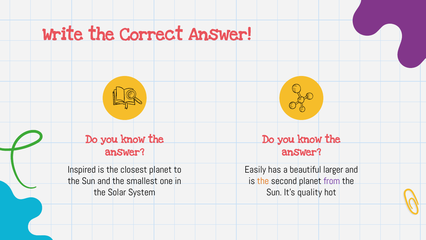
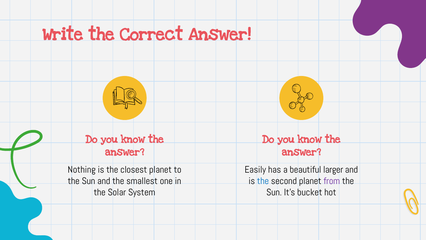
Inspired: Inspired -> Nothing
the at (263, 181) colour: orange -> blue
quality: quality -> bucket
